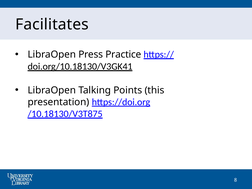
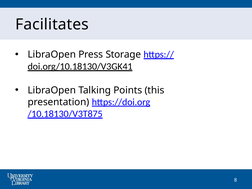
Practice: Practice -> Storage
